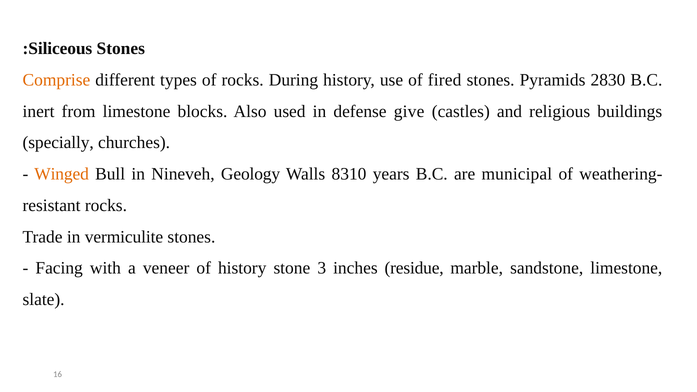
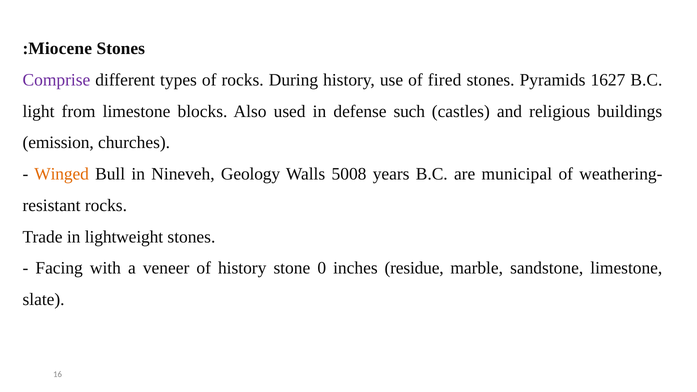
Siliceous: Siliceous -> Miocene
Comprise colour: orange -> purple
2830: 2830 -> 1627
inert: inert -> light
give: give -> such
specially: specially -> emission
8310: 8310 -> 5008
vermiculite: vermiculite -> lightweight
3: 3 -> 0
